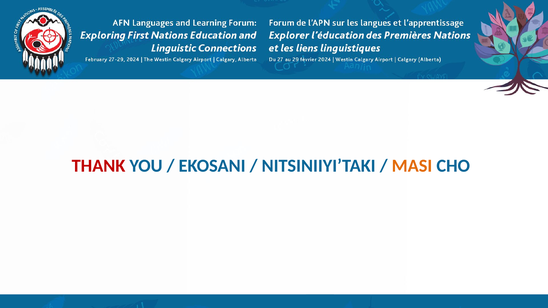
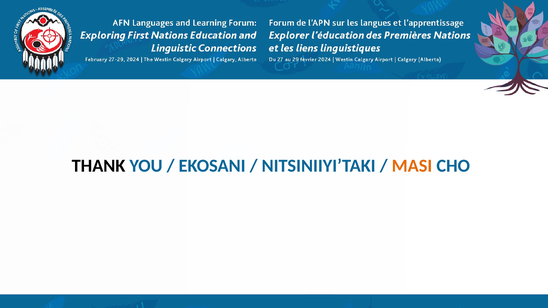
THANK colour: red -> black
